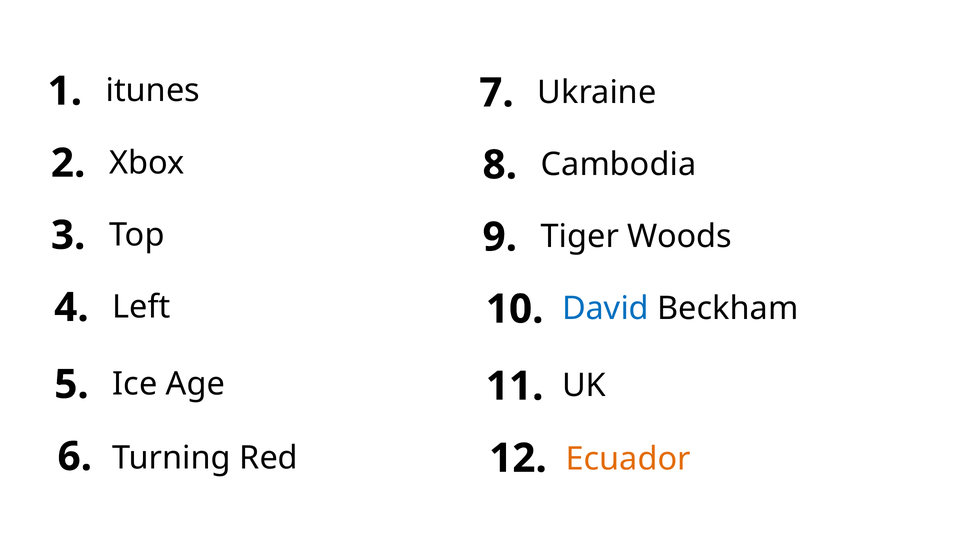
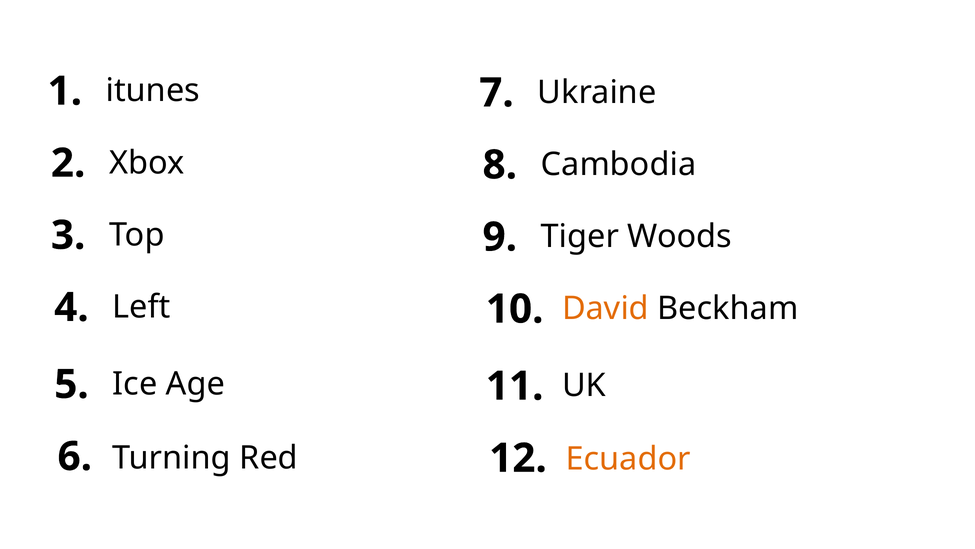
David colour: blue -> orange
